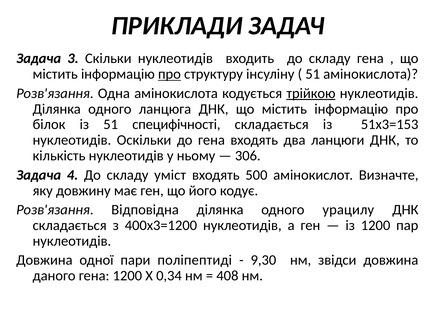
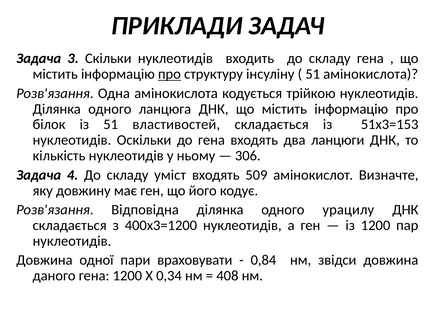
трійкою underline: present -> none
специфічності: специфічності -> властивостей
500: 500 -> 509
поліпептиді: поліпептиді -> враховувати
9,30: 9,30 -> 0,84
